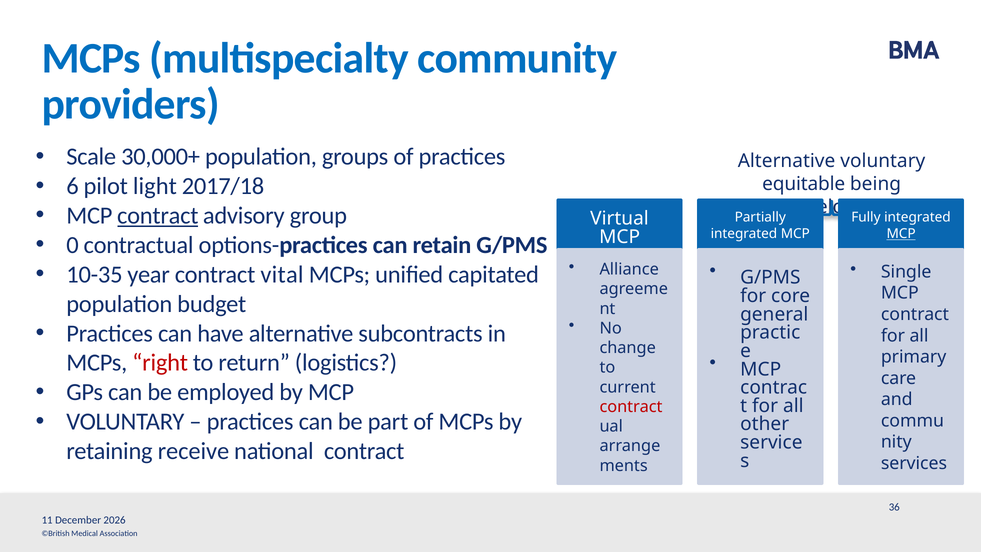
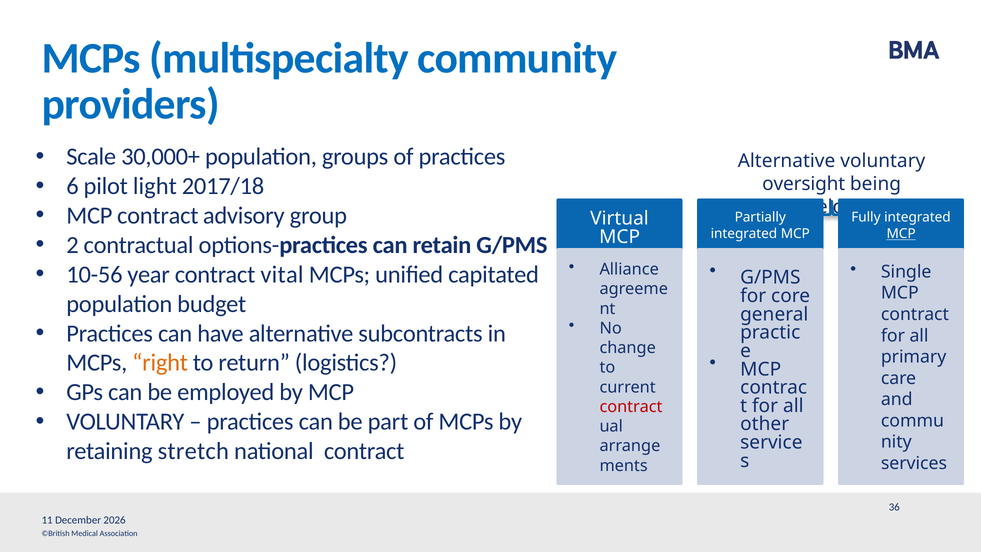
equitable: equitable -> oversight
contract at (158, 216) underline: present -> none
0: 0 -> 2
10-35: 10-35 -> 10-56
right colour: red -> orange
receive: receive -> stretch
